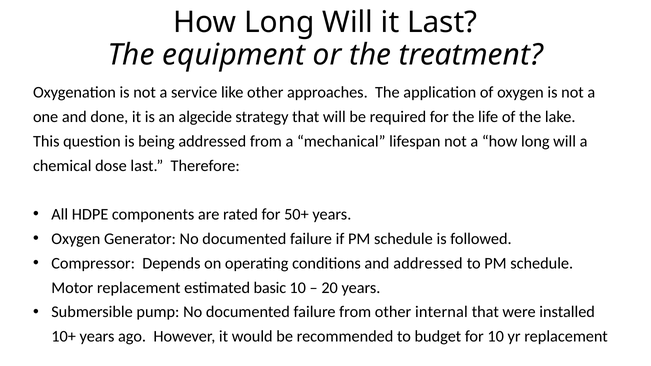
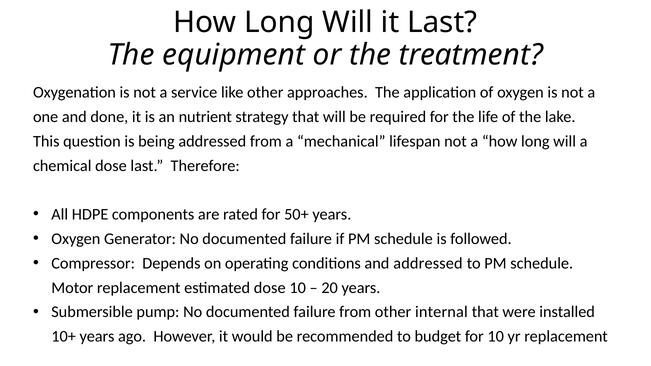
algecide: algecide -> nutrient
estimated basic: basic -> dose
